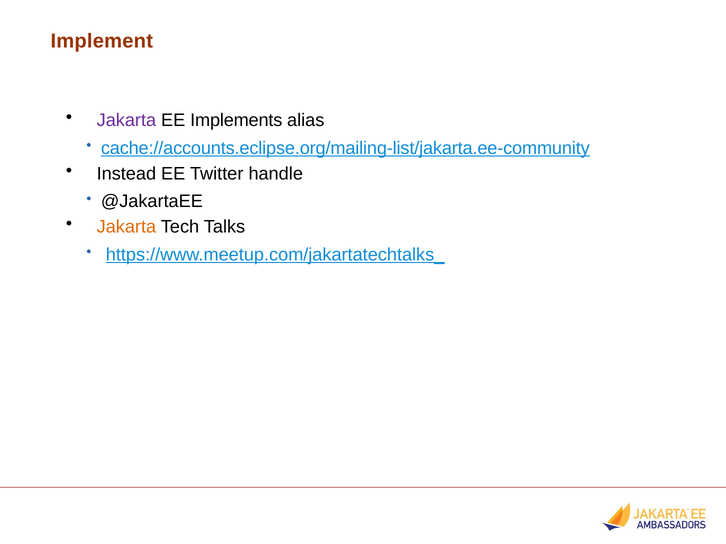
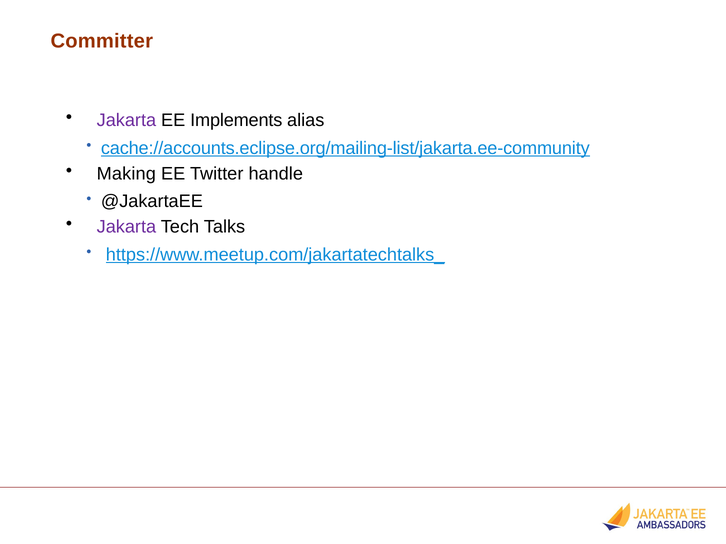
Implement: Implement -> Committer
Instead: Instead -> Making
Jakarta at (126, 227) colour: orange -> purple
